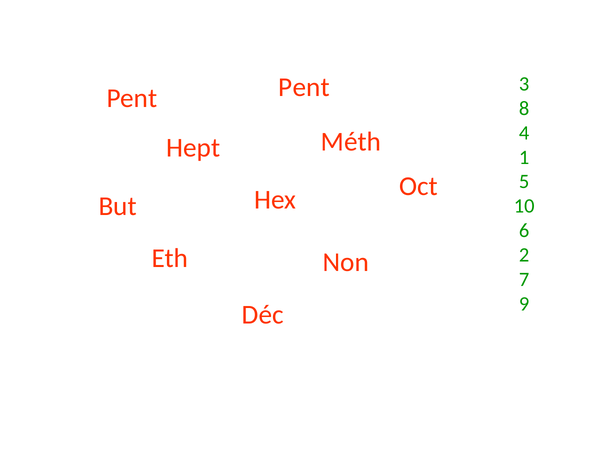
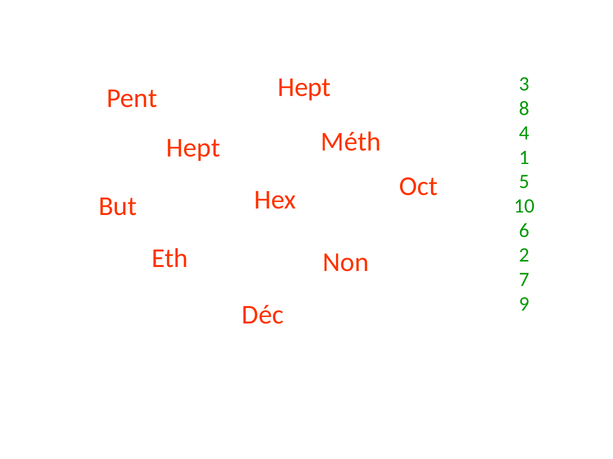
Pent at (304, 87): Pent -> Hept
